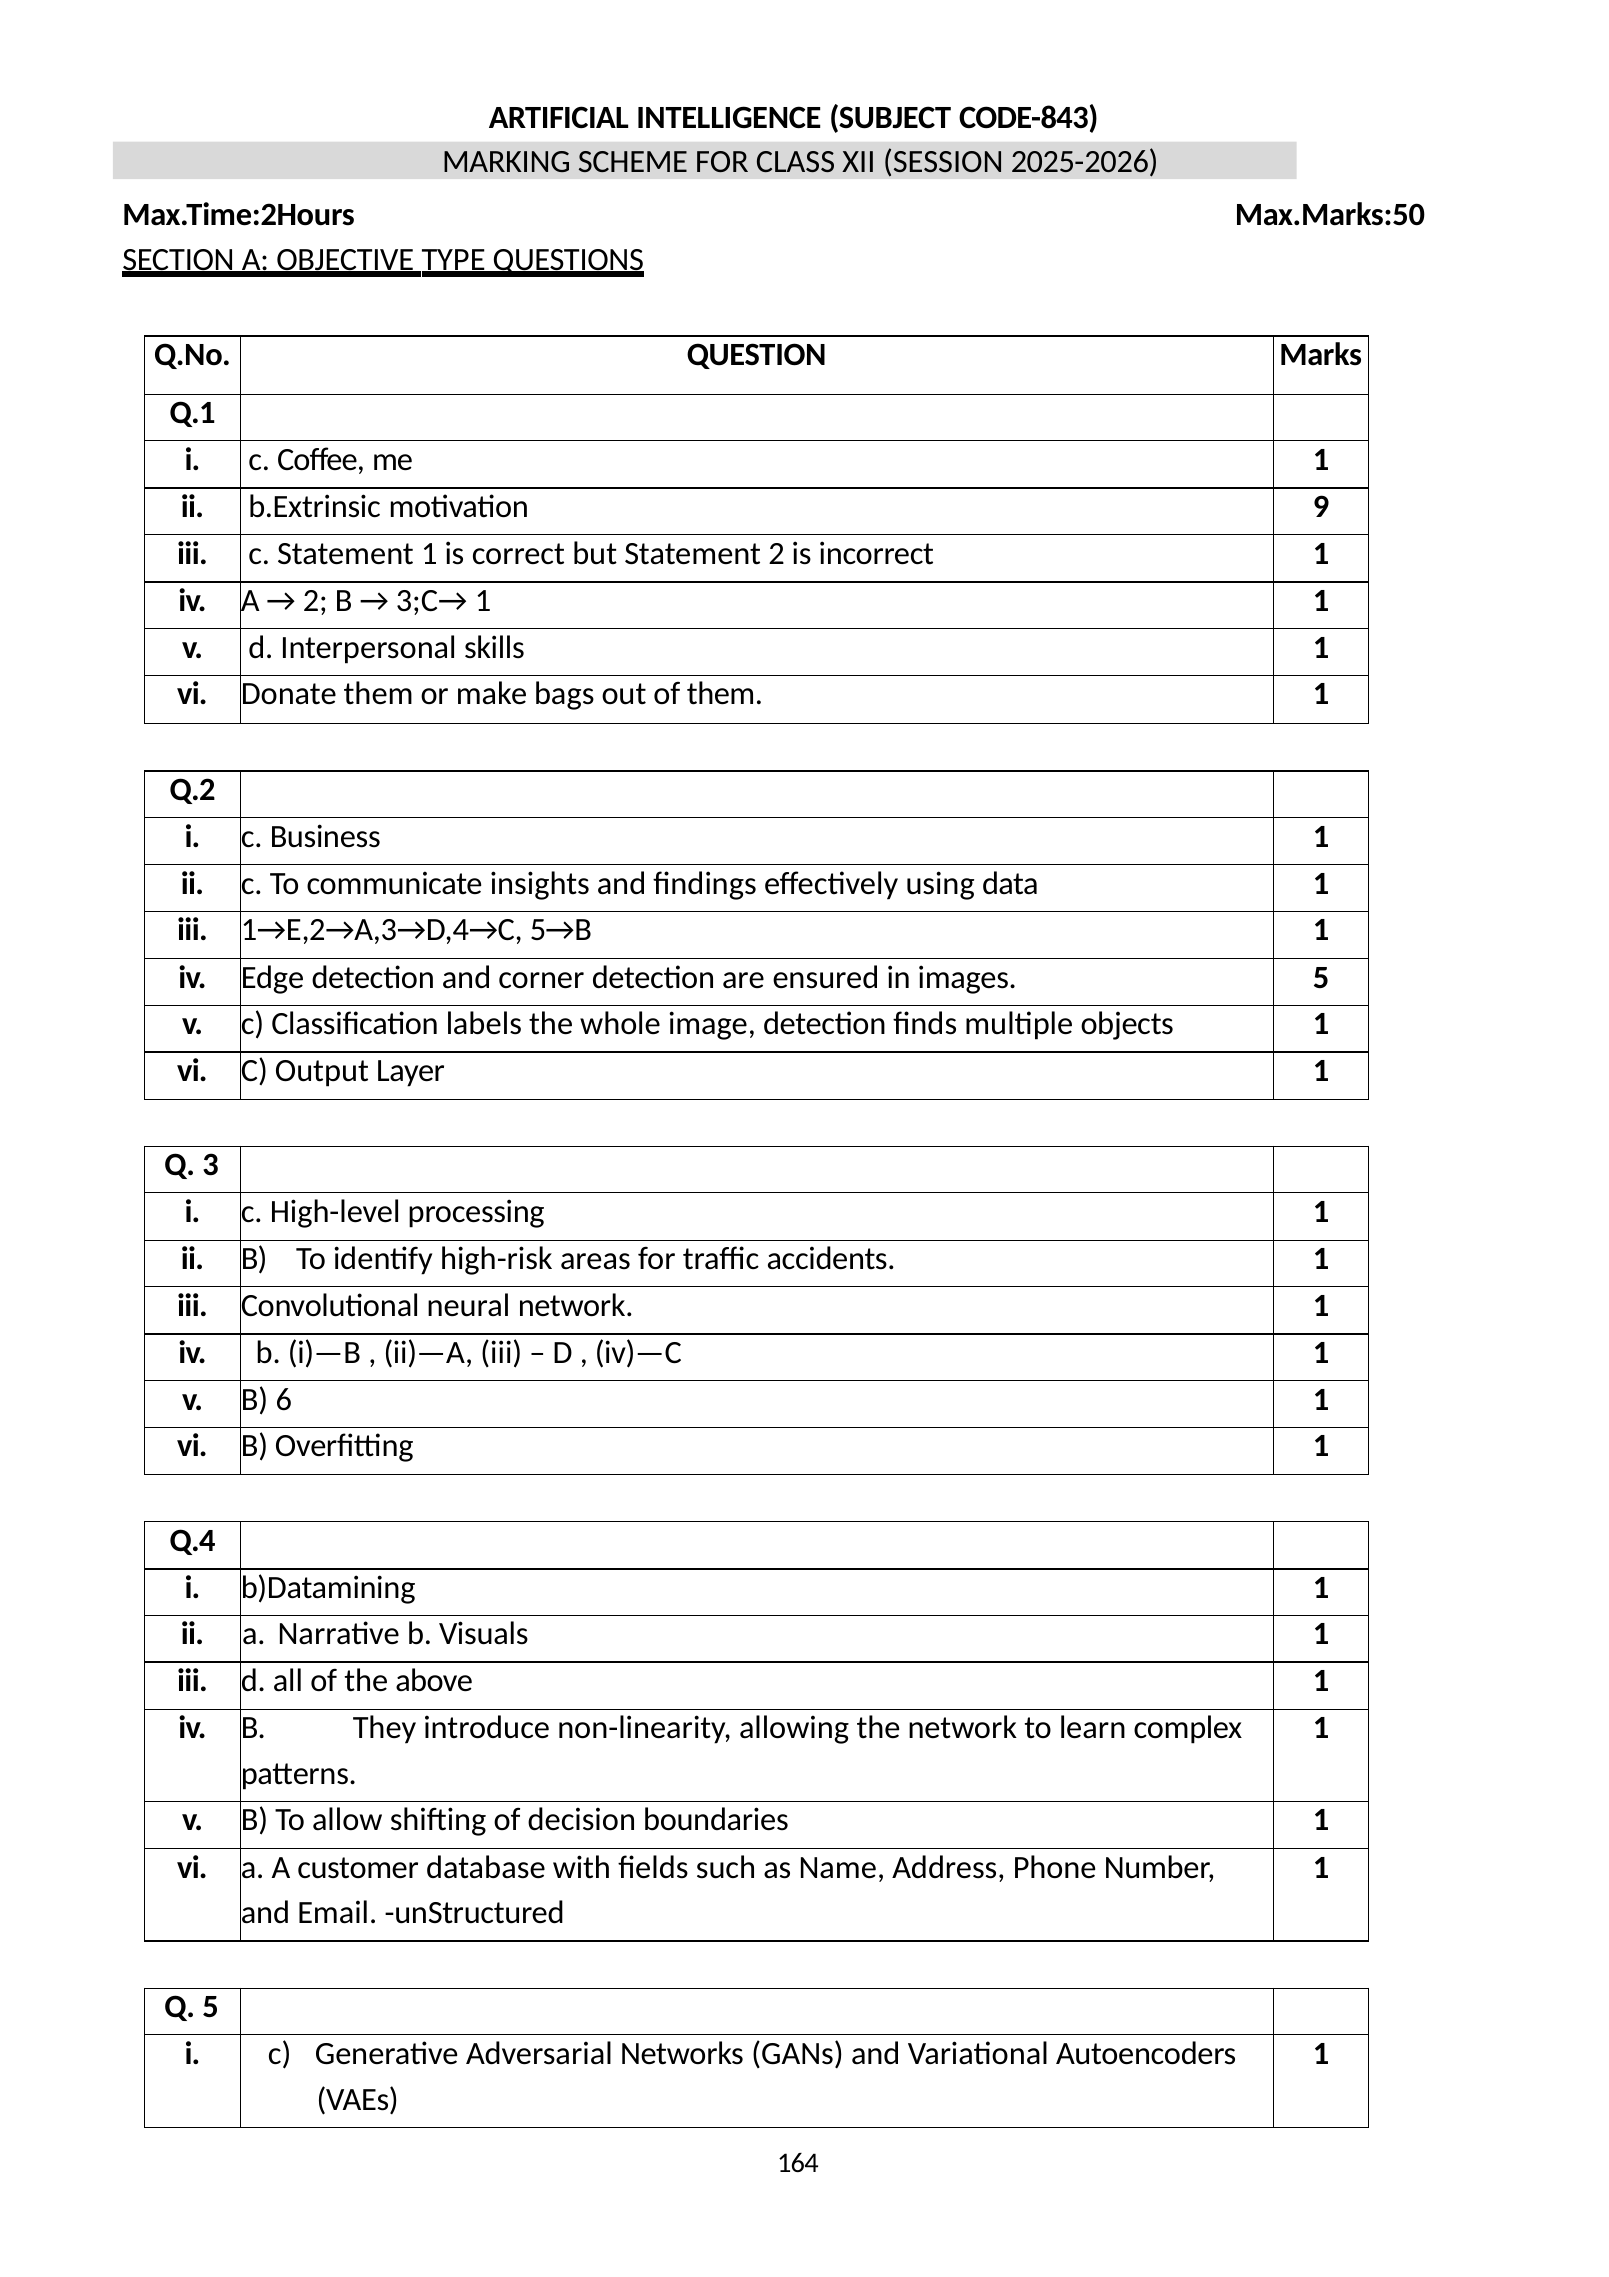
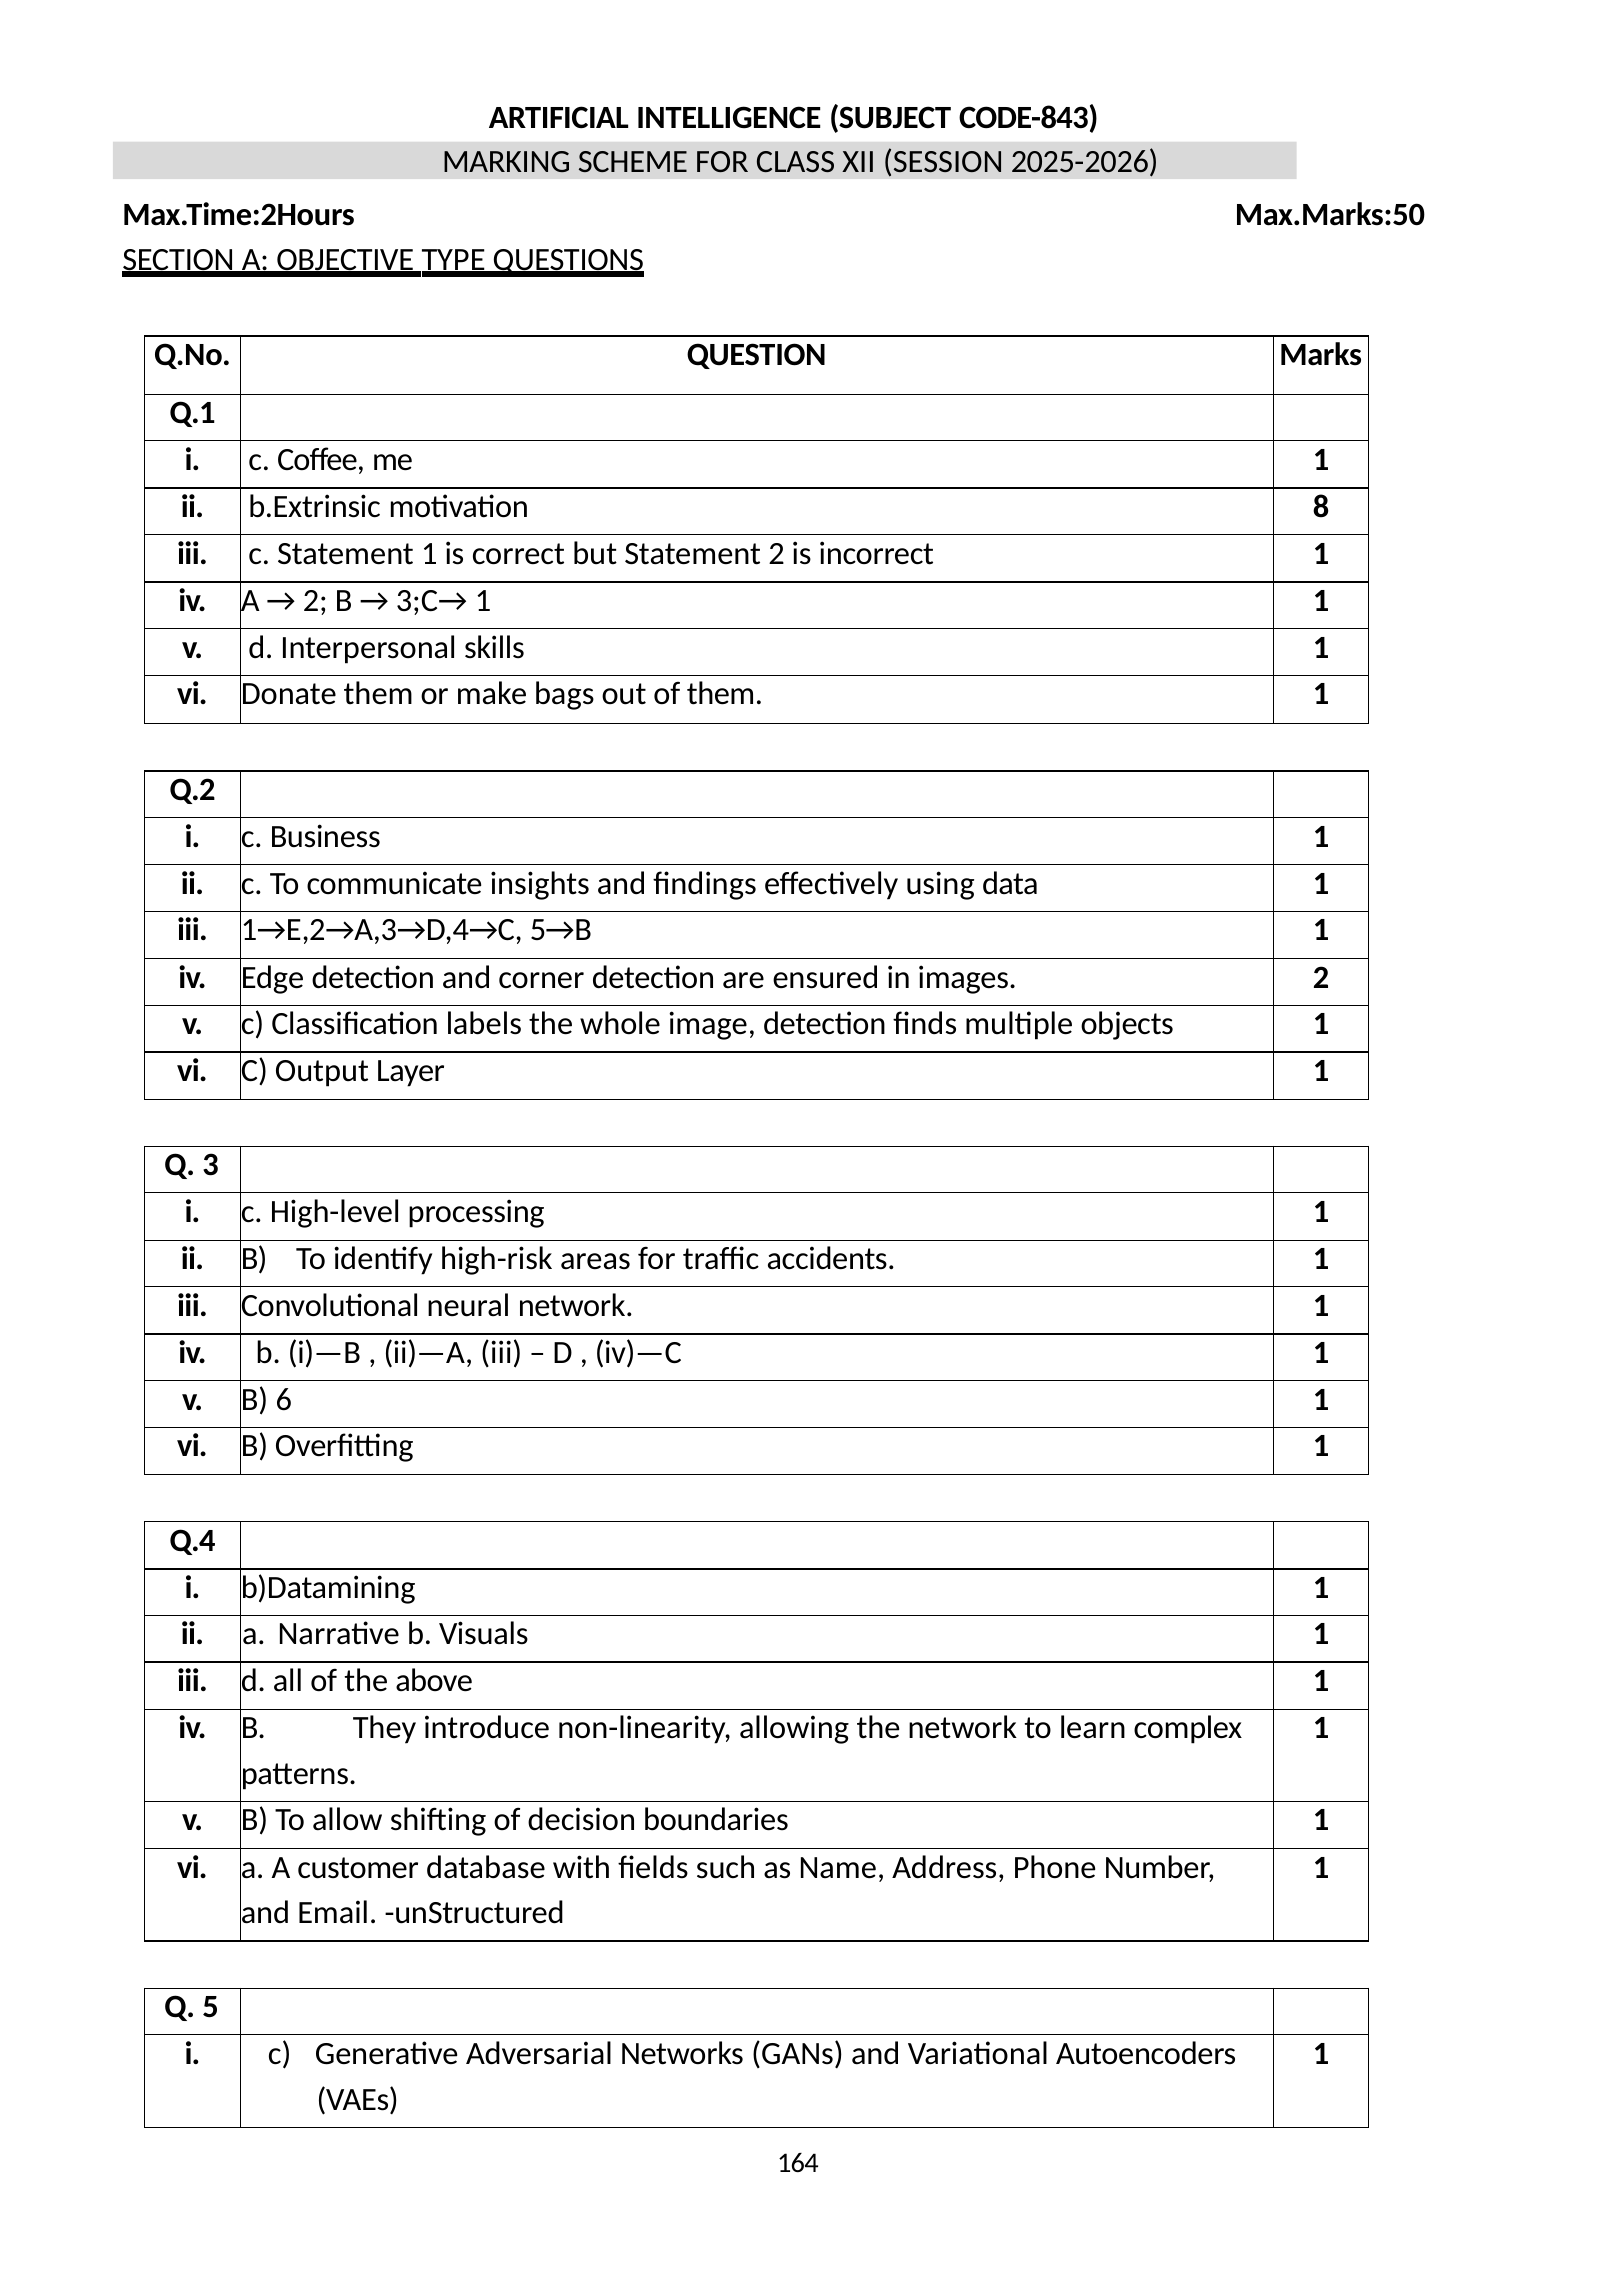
9: 9 -> 8
images 5: 5 -> 2
